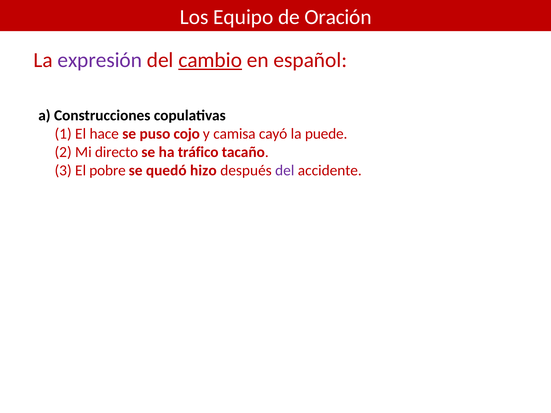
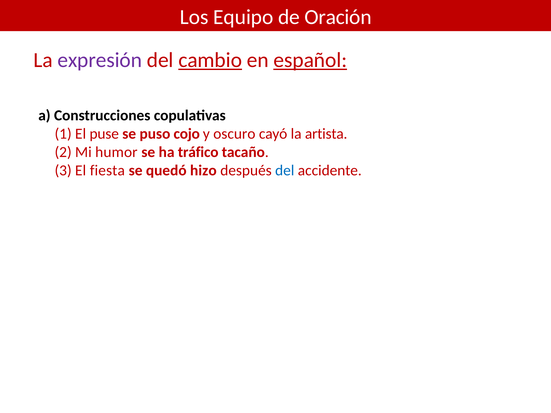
español underline: none -> present
hace: hace -> puse
camisa: camisa -> oscuro
puede: puede -> artista
directo: directo -> humor
pobre: pobre -> fiesta
del at (285, 171) colour: purple -> blue
